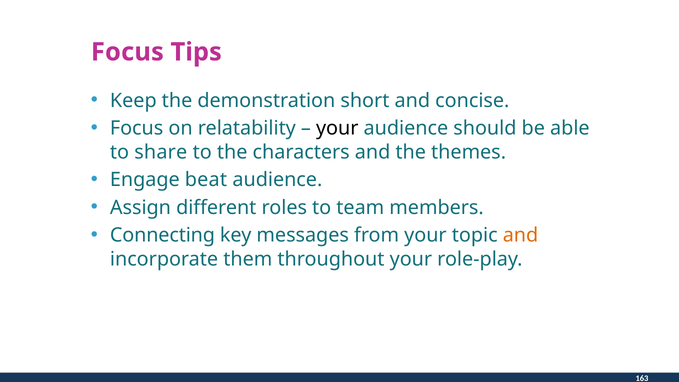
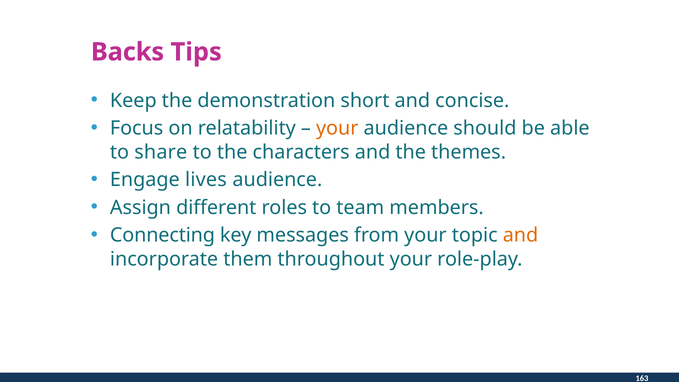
Focus at (127, 52): Focus -> Backs
your at (337, 128) colour: black -> orange
beat: beat -> lives
